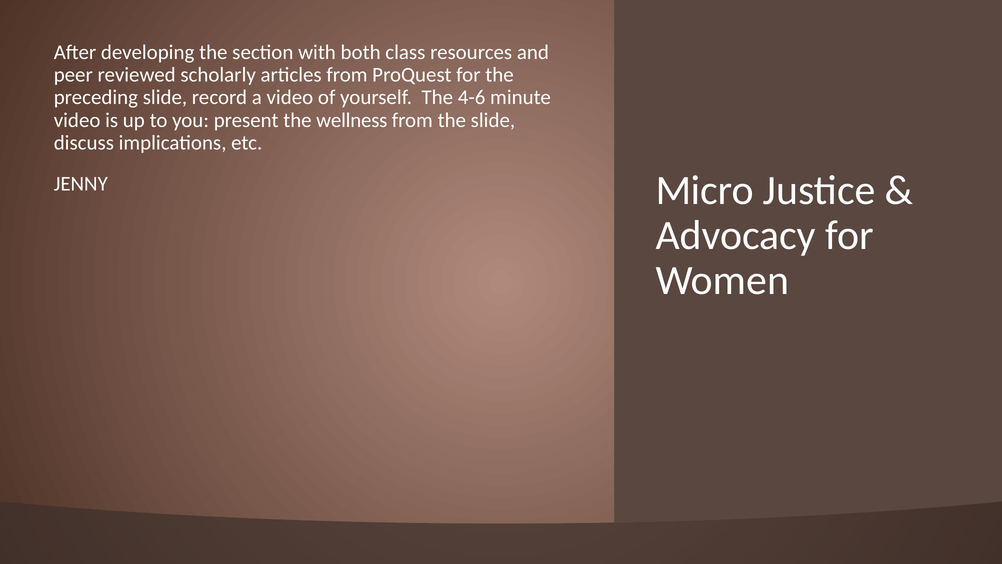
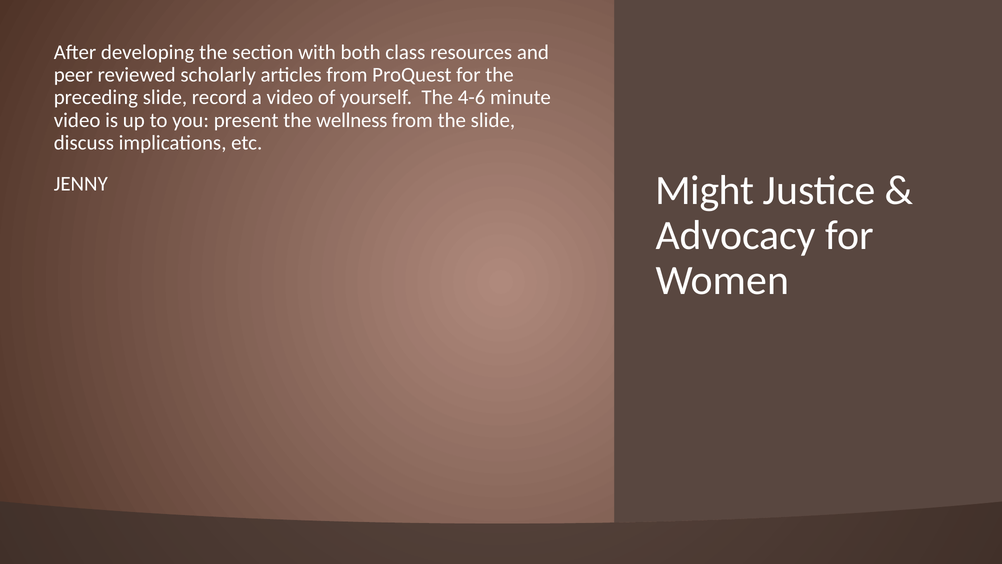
Micro: Micro -> Might
